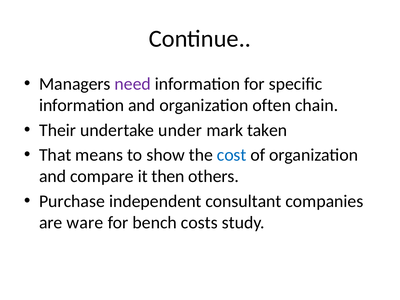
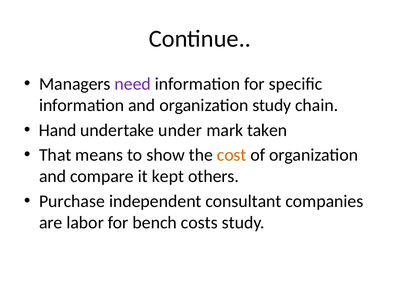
organization often: often -> study
Their: Their -> Hand
cost colour: blue -> orange
then: then -> kept
ware: ware -> labor
